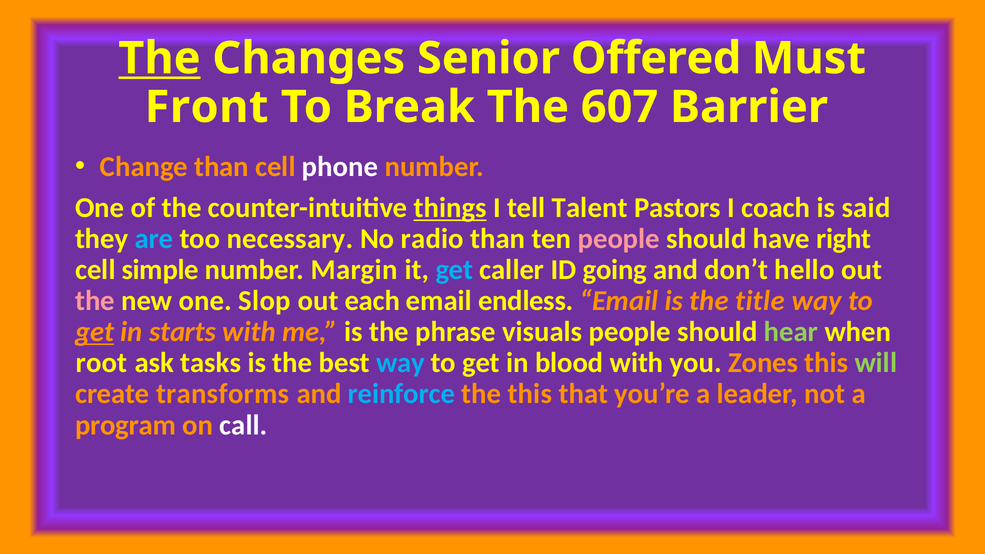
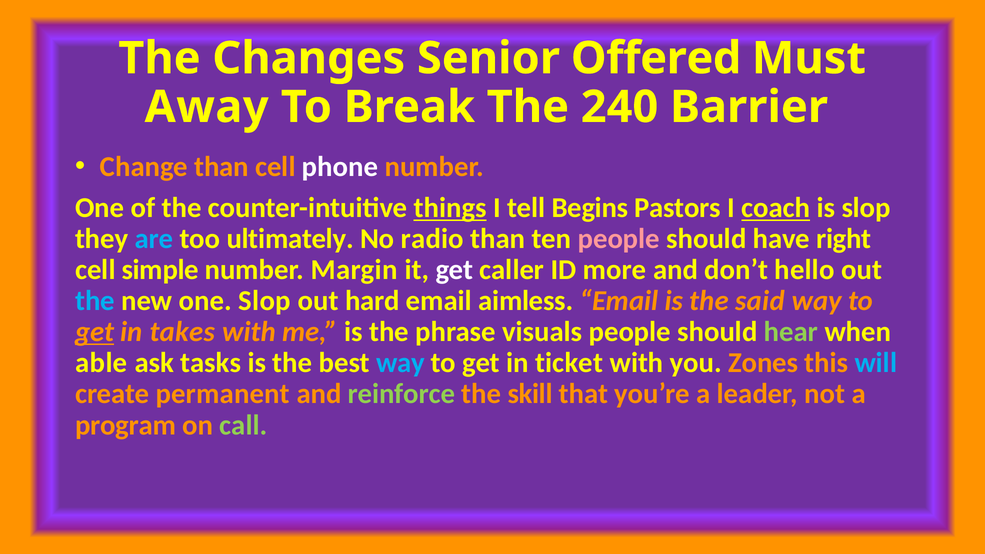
The at (159, 58) underline: present -> none
Front: Front -> Away
607: 607 -> 240
Talent: Talent -> Begins
coach underline: none -> present
is said: said -> slop
necessary: necessary -> ultimately
get at (454, 270) colour: light blue -> white
going: going -> more
the at (95, 301) colour: pink -> light blue
each: each -> hard
endless: endless -> aimless
title: title -> said
starts: starts -> takes
root: root -> able
blood: blood -> ticket
will colour: light green -> light blue
transforms: transforms -> permanent
reinforce colour: light blue -> light green
the this: this -> skill
call colour: white -> light green
